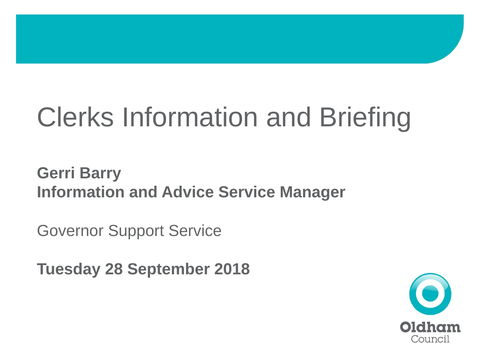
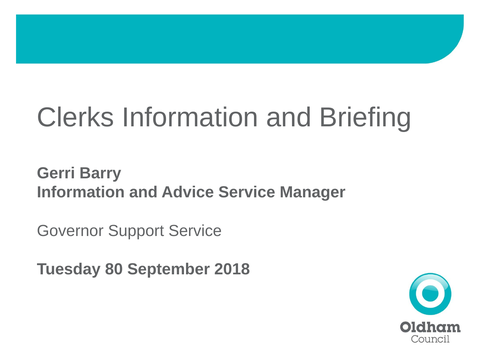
28: 28 -> 80
